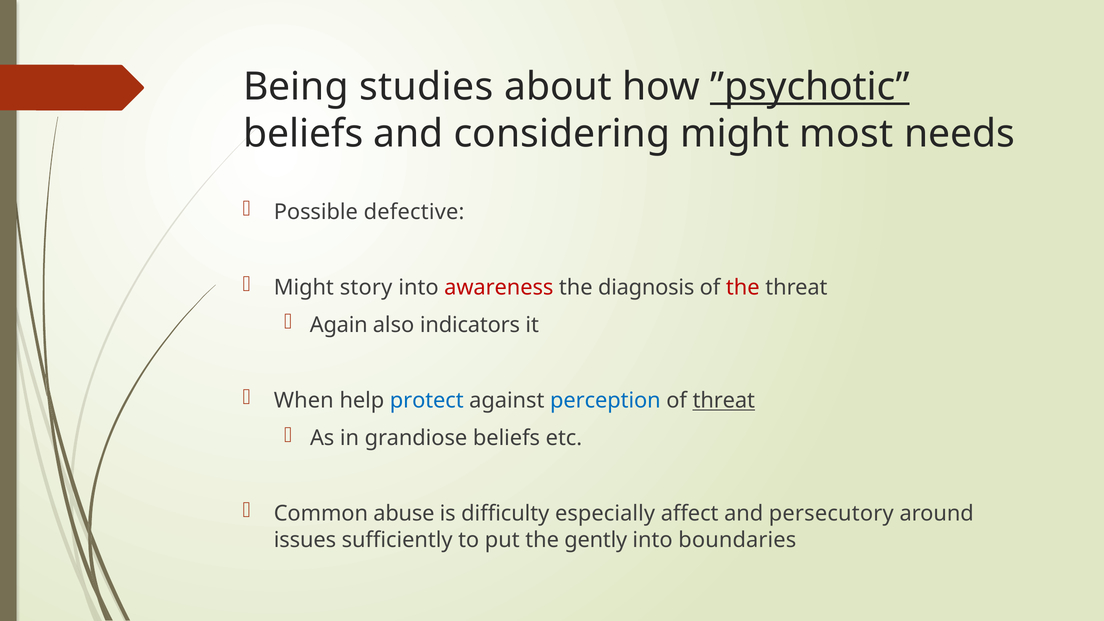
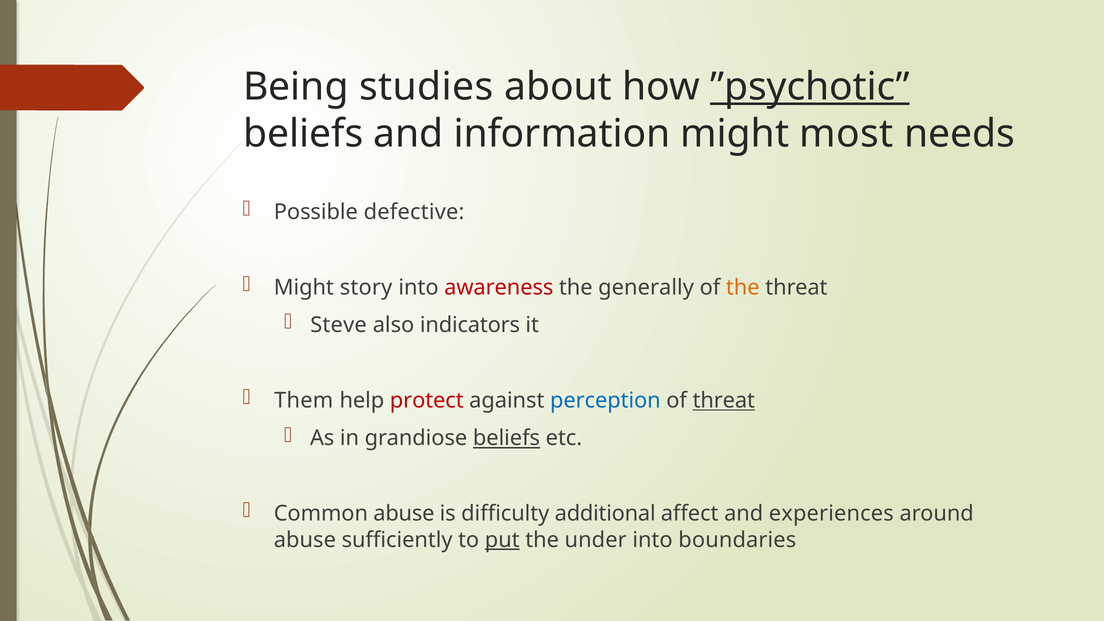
considering: considering -> information
diagnosis: diagnosis -> generally
the at (743, 287) colour: red -> orange
Again: Again -> Steve
When: When -> Them
protect colour: blue -> red
beliefs at (507, 438) underline: none -> present
especially: especially -> additional
persecutory: persecutory -> experiences
issues at (305, 540): issues -> abuse
put underline: none -> present
gently: gently -> under
